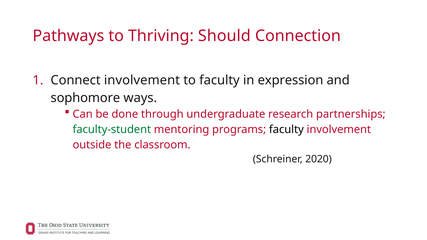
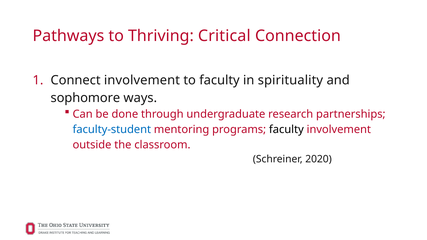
Should: Should -> Critical
expression: expression -> spirituality
faculty-student colour: green -> blue
